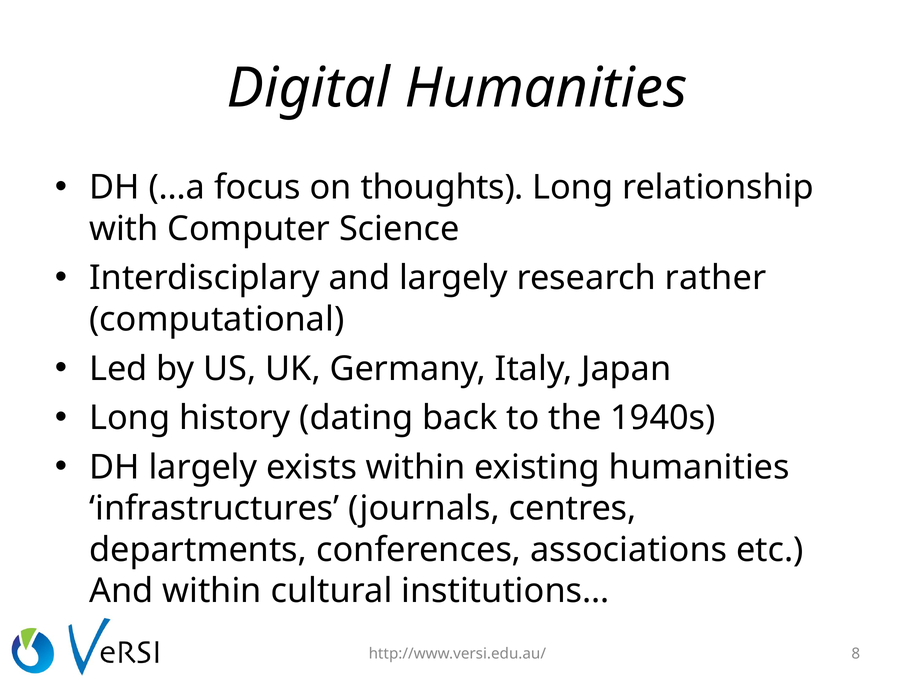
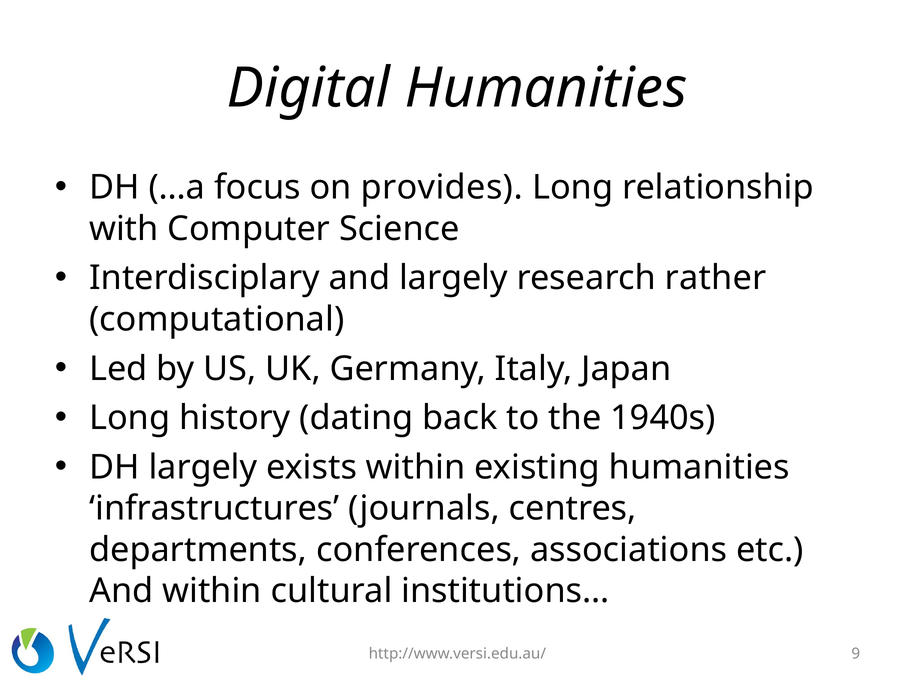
thoughts: thoughts -> provides
8: 8 -> 9
